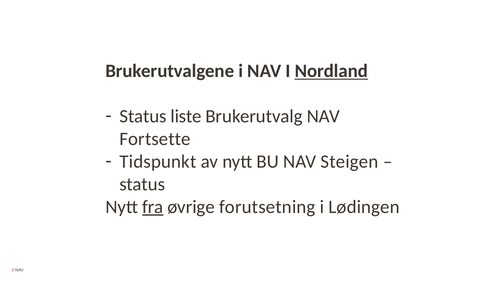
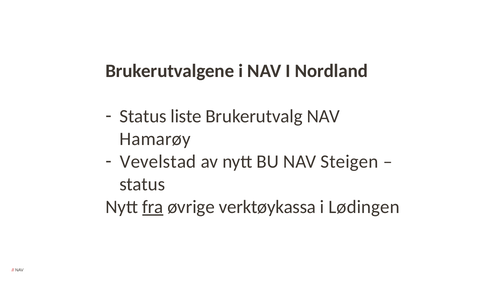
Nordland underline: present -> none
Fortsette: Fortsette -> Hamarøy
Tidspunkt: Tidspunkt -> Vevelstad
forutsetning: forutsetning -> verktøykassa
